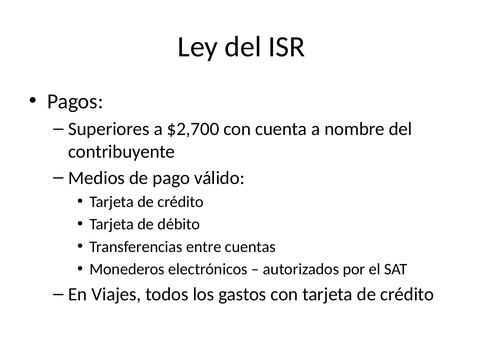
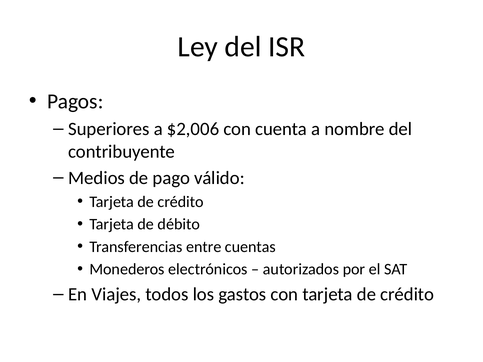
$2,700: $2,700 -> $2,006
